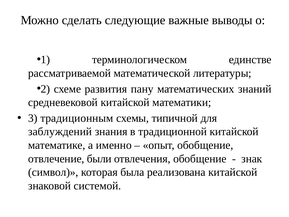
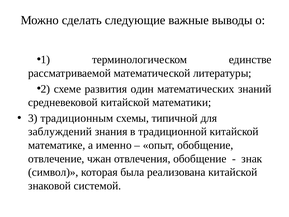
пану: пану -> один
были: были -> чжан
